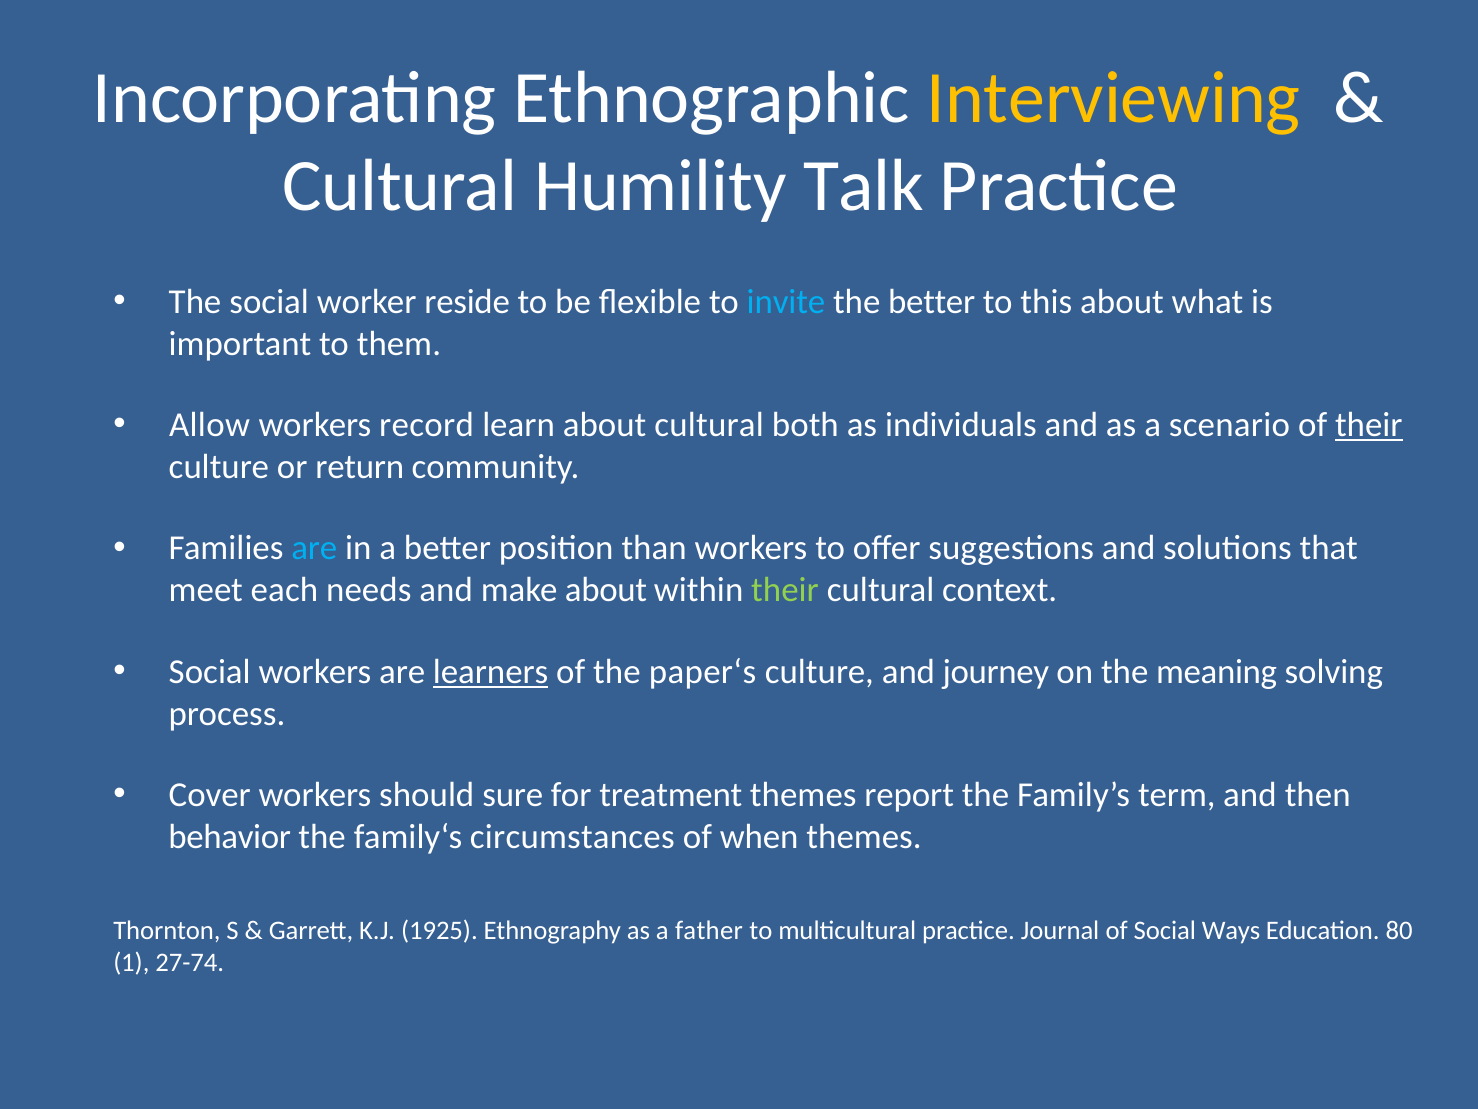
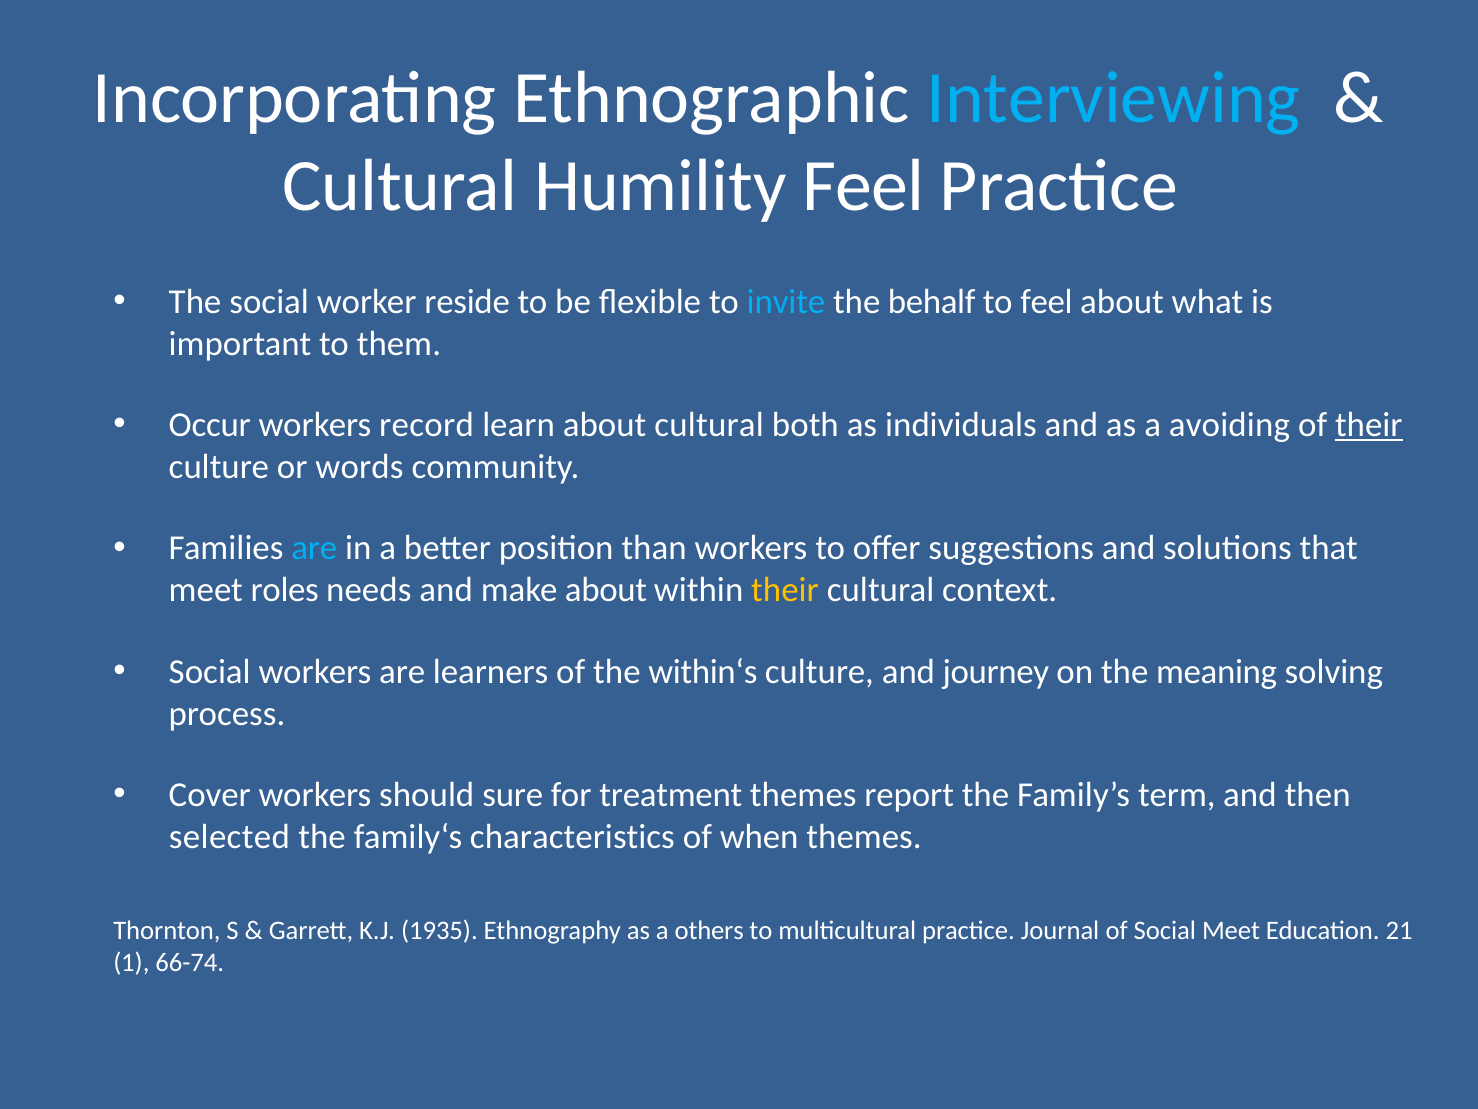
Interviewing colour: yellow -> light blue
Humility Talk: Talk -> Feel
the better: better -> behalf
to this: this -> feel
Allow: Allow -> Occur
scenario: scenario -> avoiding
return: return -> words
each: each -> roles
their at (785, 590) colour: light green -> yellow
learners underline: present -> none
paper‘s: paper‘s -> within‘s
behavior: behavior -> selected
circumstances: circumstances -> characteristics
1925: 1925 -> 1935
father: father -> others
Social Ways: Ways -> Meet
80: 80 -> 21
27-74: 27-74 -> 66-74
